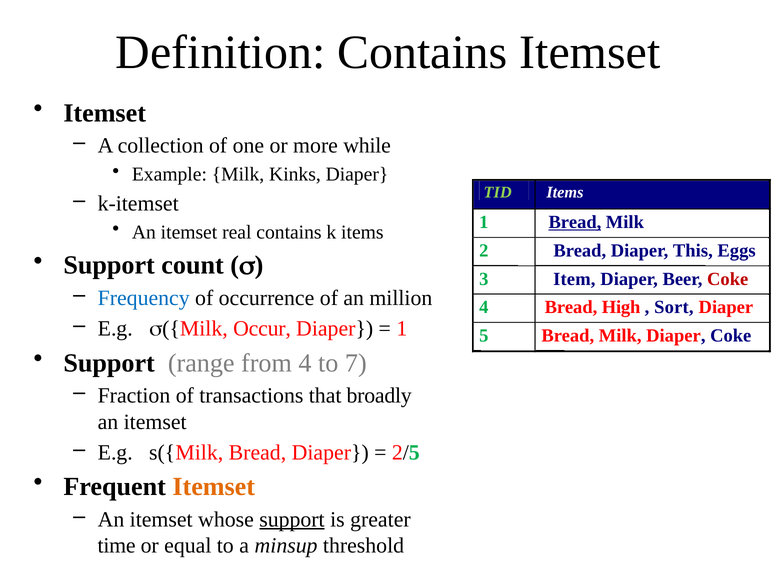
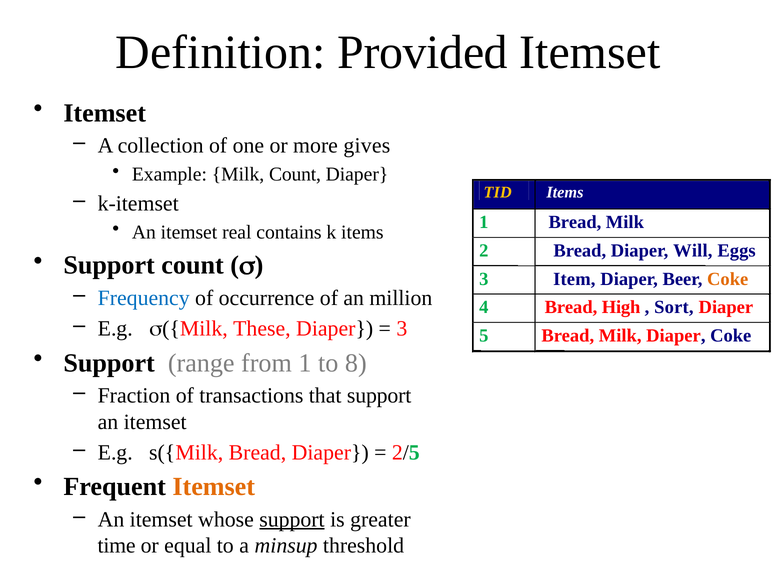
Definition Contains: Contains -> Provided
while: while -> gives
Milk Kinks: Kinks -> Count
TID colour: light green -> yellow
Bread at (575, 222) underline: present -> none
This: This -> Will
Coke at (728, 279) colour: red -> orange
Occur: Occur -> These
1 at (402, 329): 1 -> 3
from 4: 4 -> 1
7: 7 -> 8
that broadly: broadly -> support
